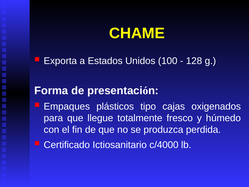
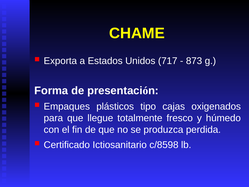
100: 100 -> 717
128: 128 -> 873
c/4000: c/4000 -> c/8598
